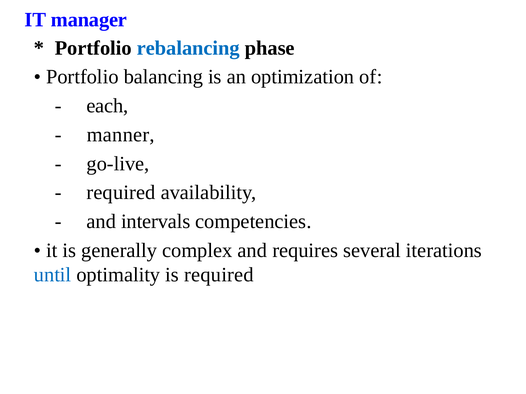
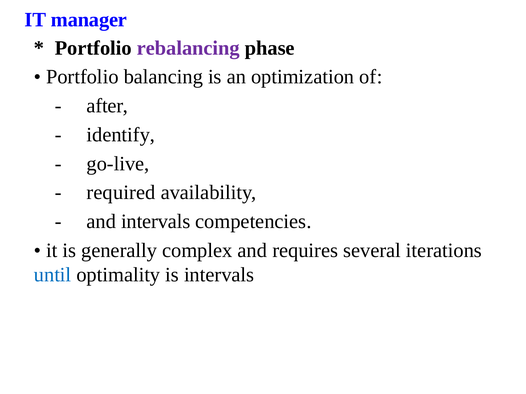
rebalancing colour: blue -> purple
each: each -> after
manner: manner -> identify
is required: required -> intervals
